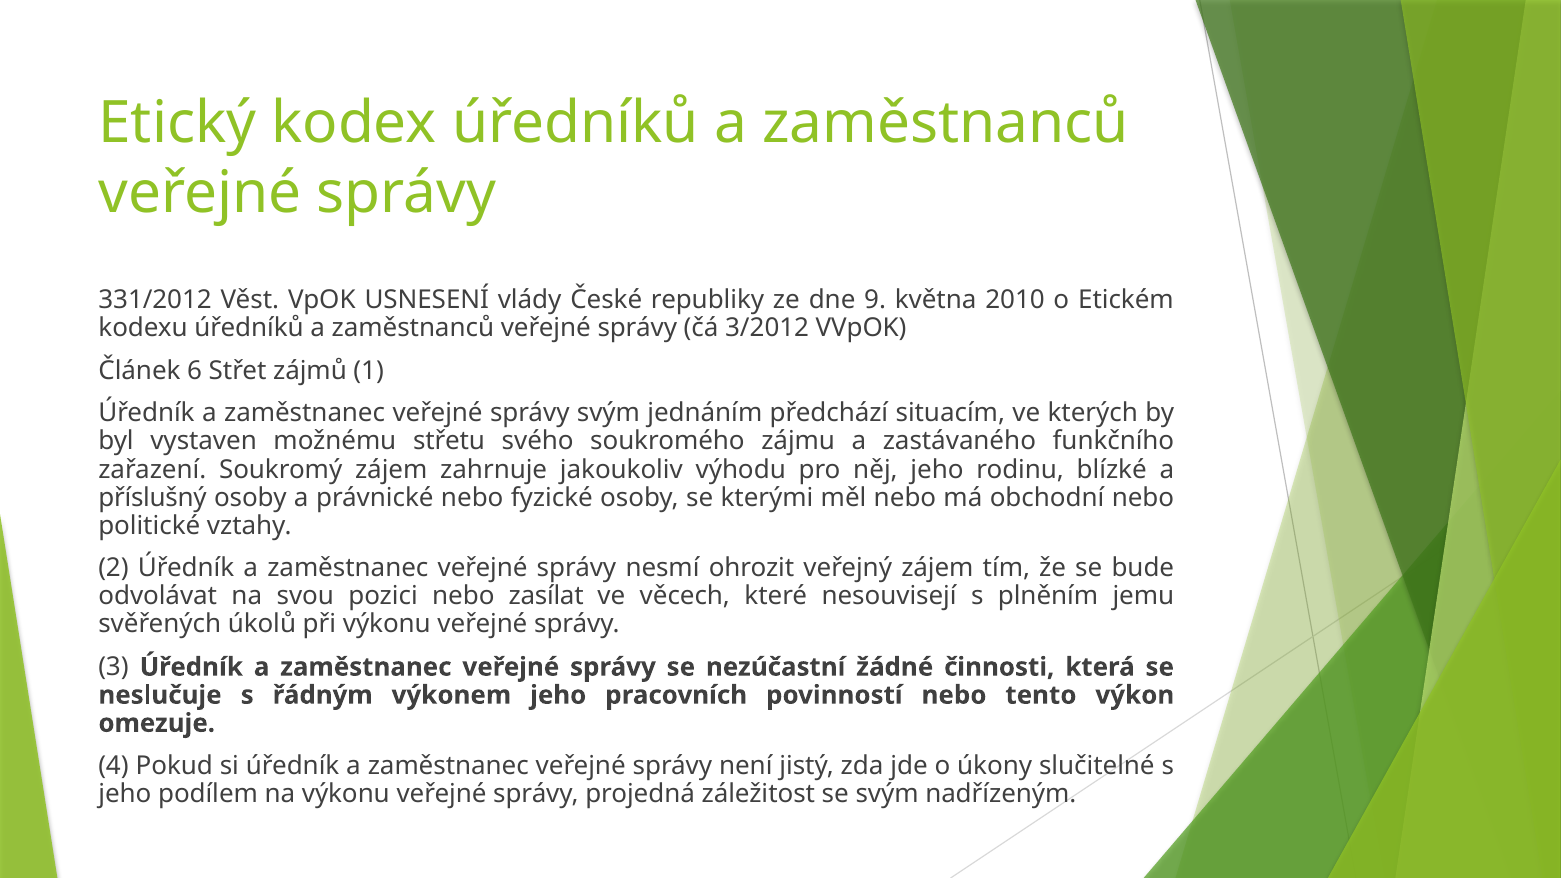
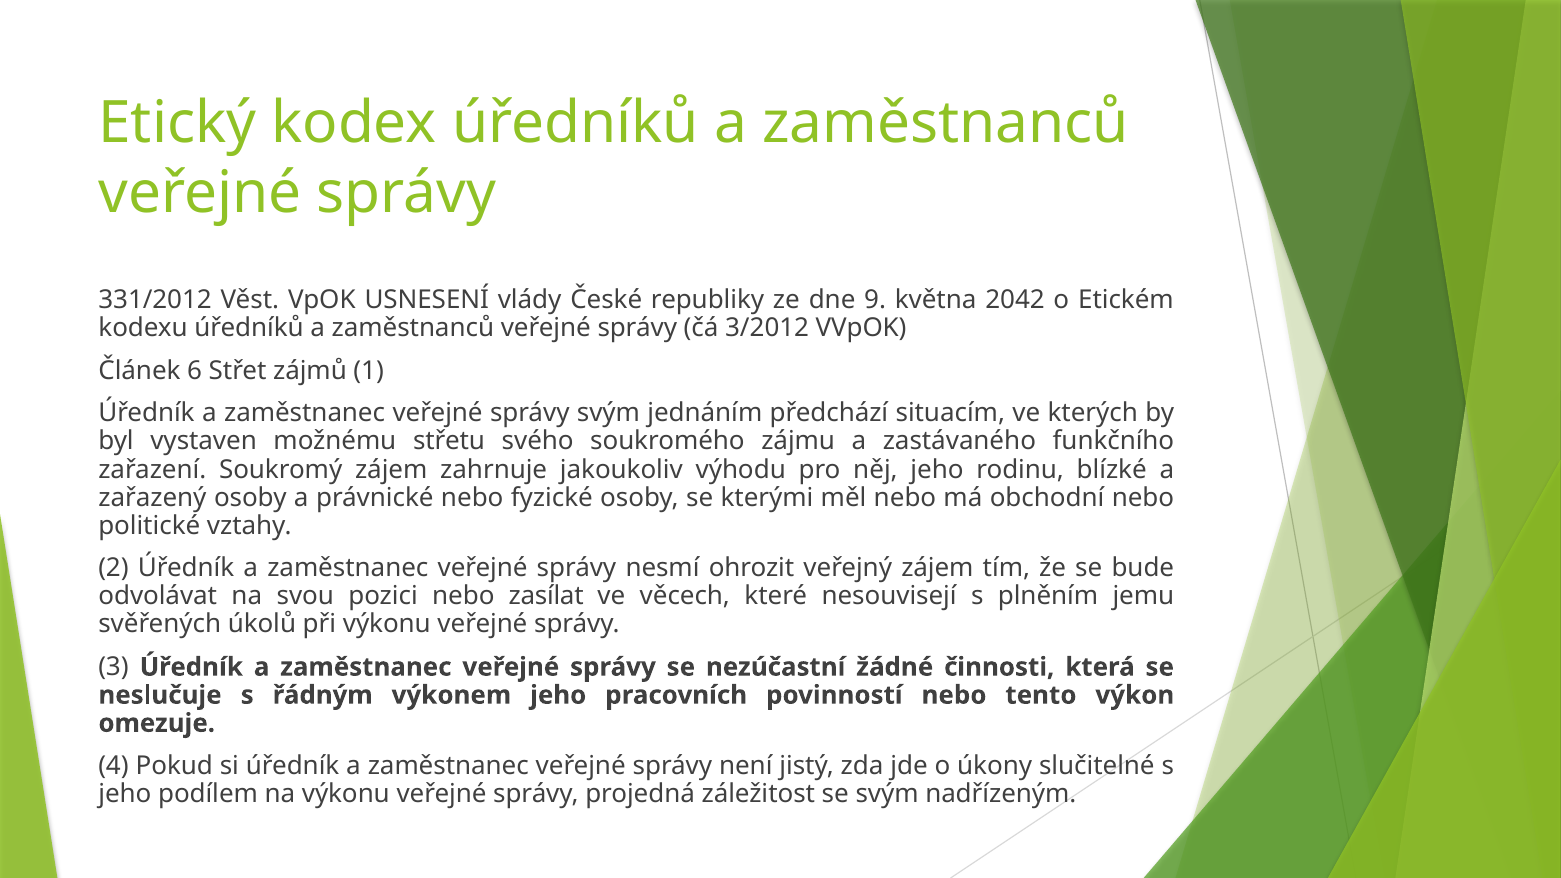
2010: 2010 -> 2042
příslušný: příslušný -> zařazený
